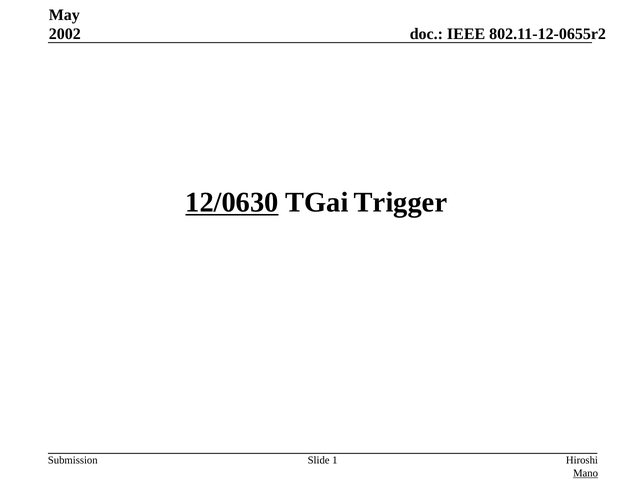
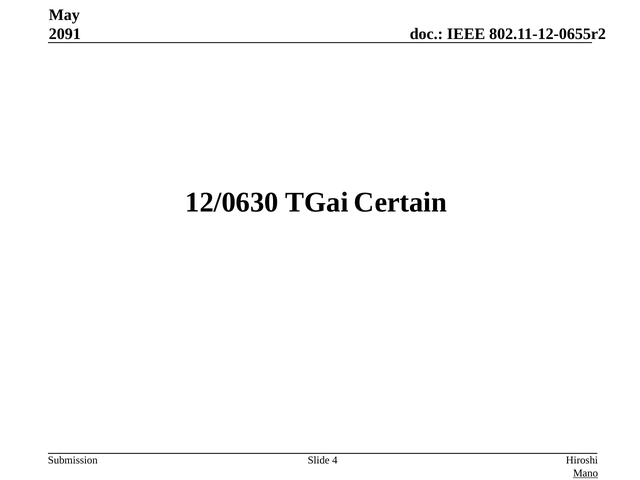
2002: 2002 -> 2091
12/0630 underline: present -> none
Trigger: Trigger -> Certain
1: 1 -> 4
